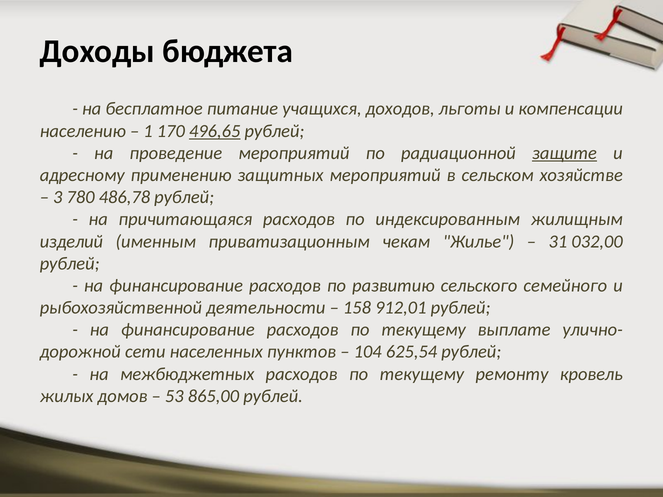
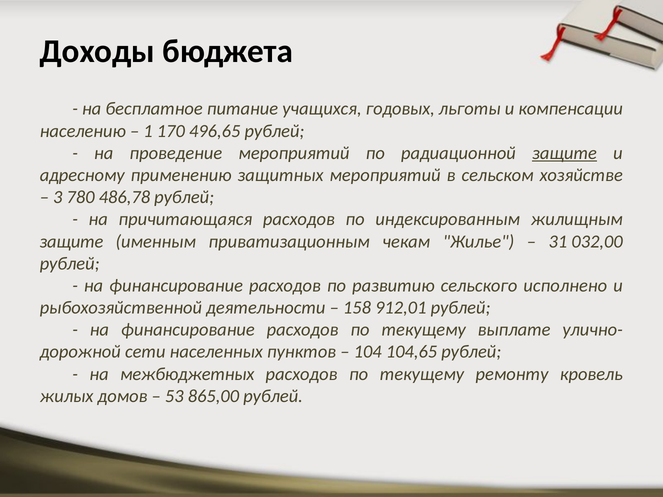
доходов: доходов -> годовых
496,65 underline: present -> none
изделий at (71, 242): изделий -> защите
семейного: семейного -> исполнено
625,54: 625,54 -> 104,65
